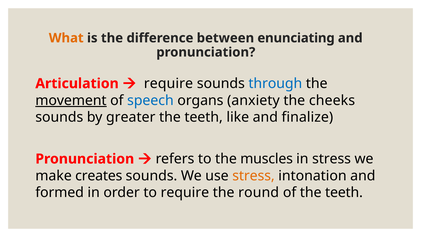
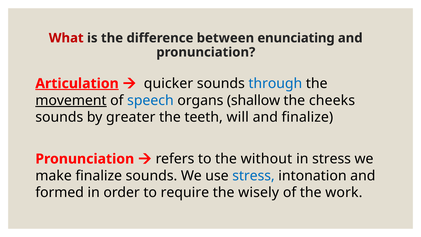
What colour: orange -> red
Articulation underline: none -> present
require at (168, 83): require -> quicker
anxiety: anxiety -> shallow
like: like -> will
muscles: muscles -> without
make creates: creates -> finalize
stress at (254, 176) colour: orange -> blue
round: round -> wisely
of the teeth: teeth -> work
